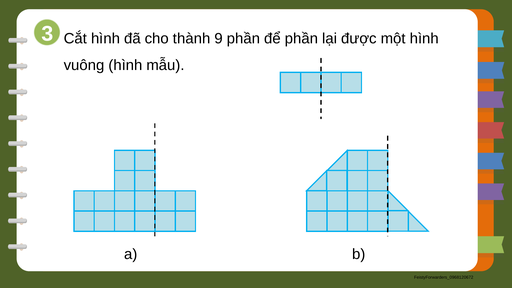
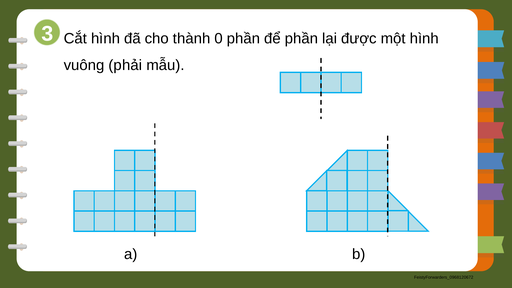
9: 9 -> 0
vuông hình: hình -> phải
